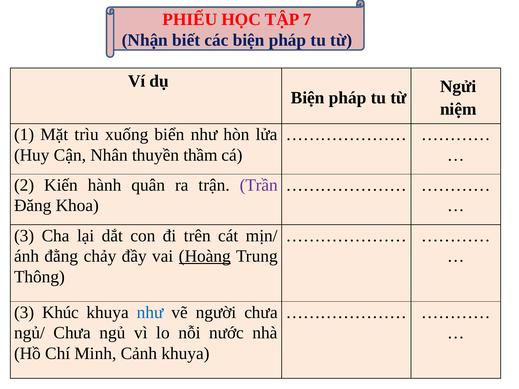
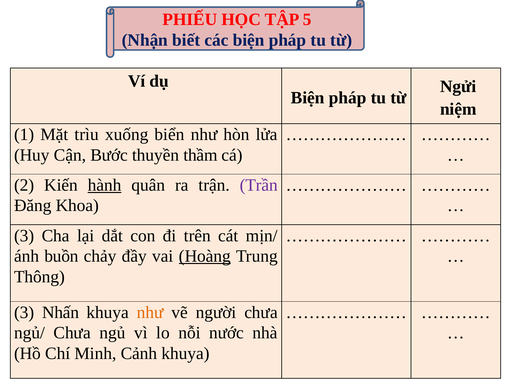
7: 7 -> 5
Nhân: Nhân -> Bước
hành underline: none -> present
đằng: đằng -> buồn
Khúc: Khúc -> Nhấn
như at (150, 313) colour: blue -> orange
